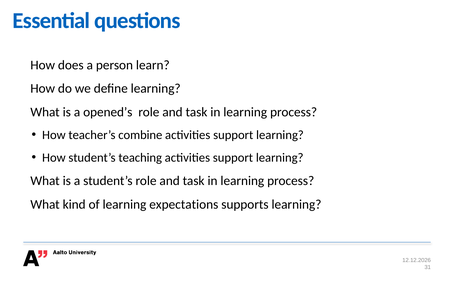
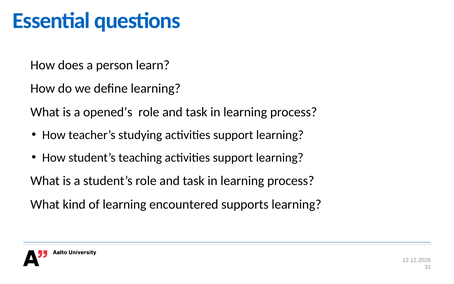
combine: combine -> studying
expectations: expectations -> encountered
